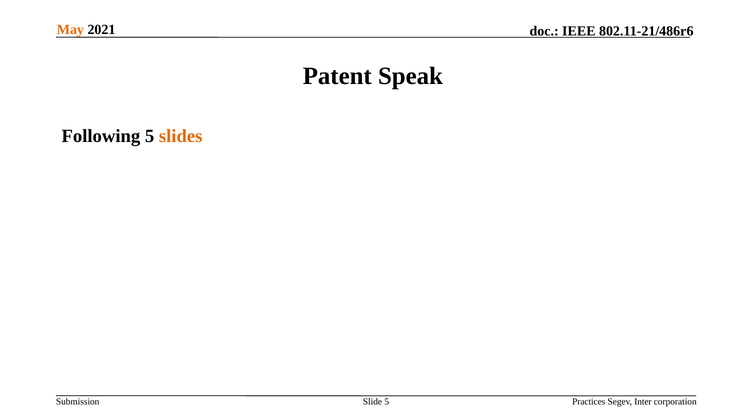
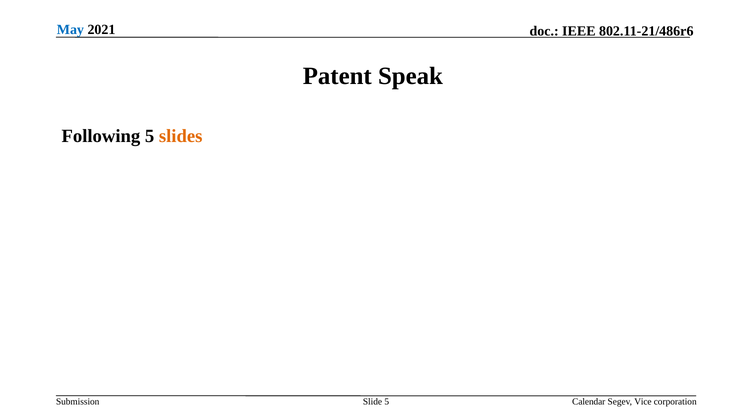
May colour: orange -> blue
Practices: Practices -> Calendar
Inter: Inter -> Vice
